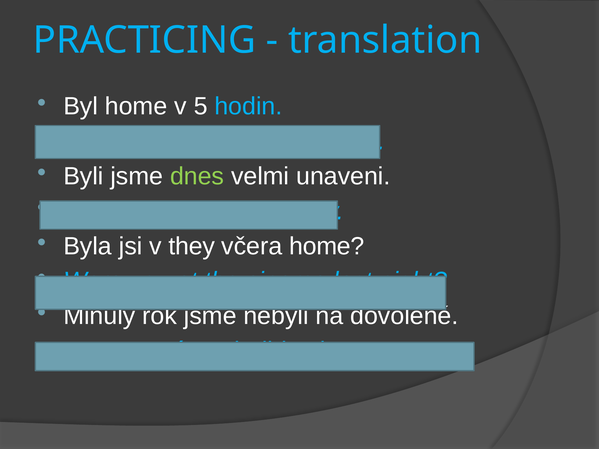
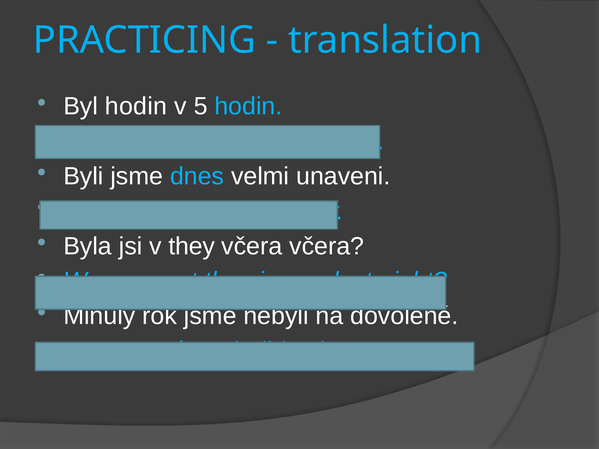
Byl home: home -> hodin
dnes colour: light green -> light blue
včera home: home -> včera
